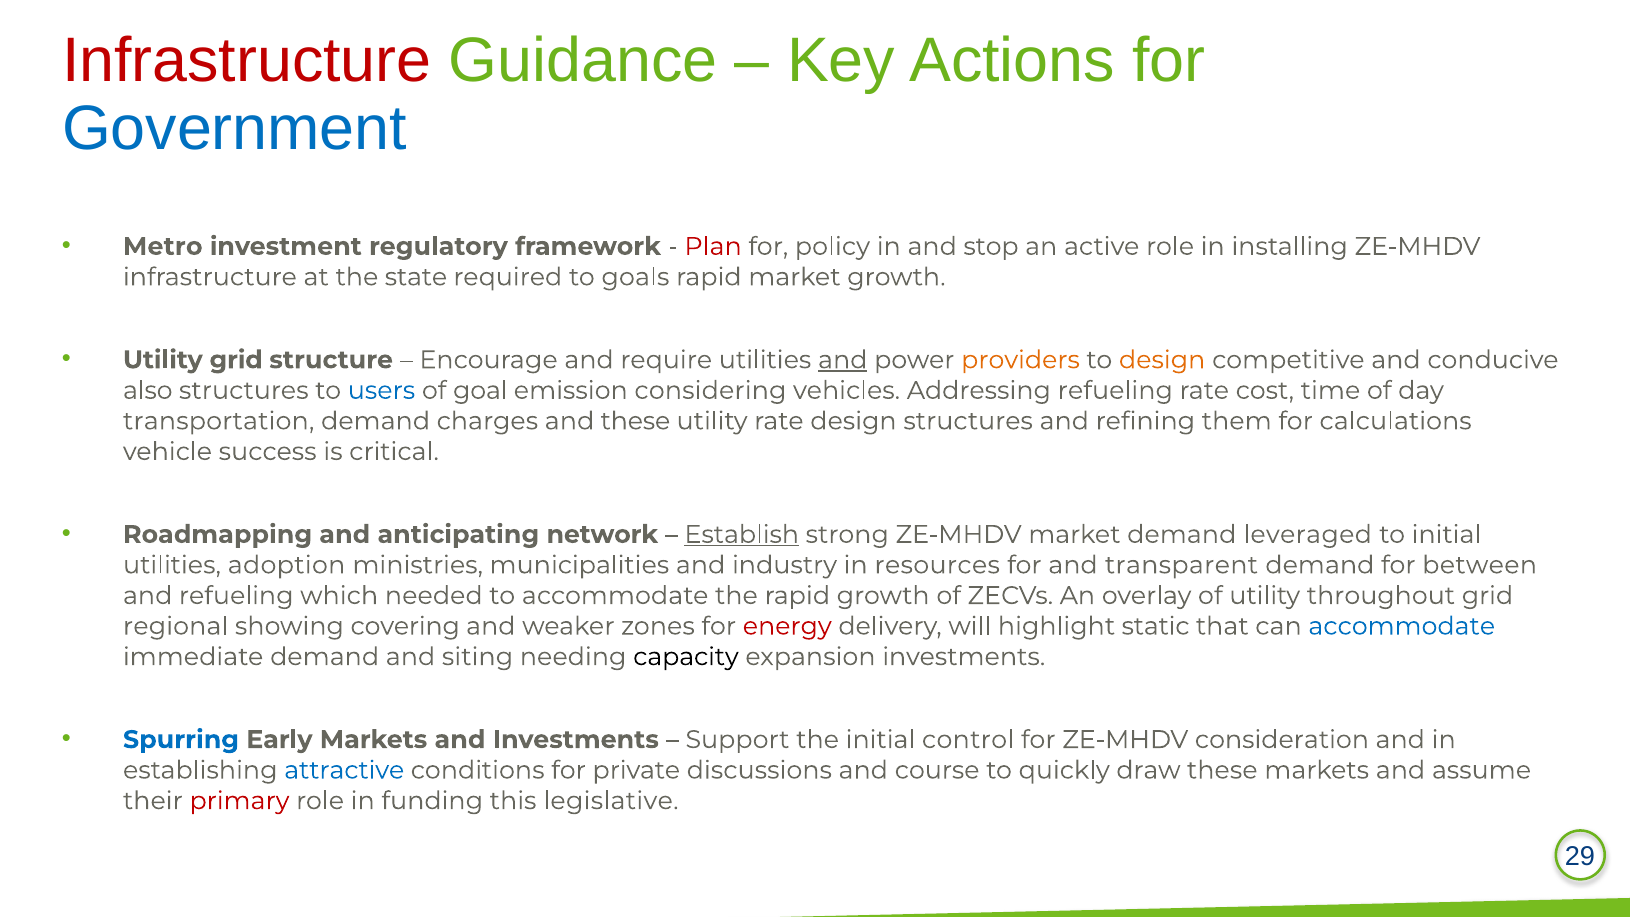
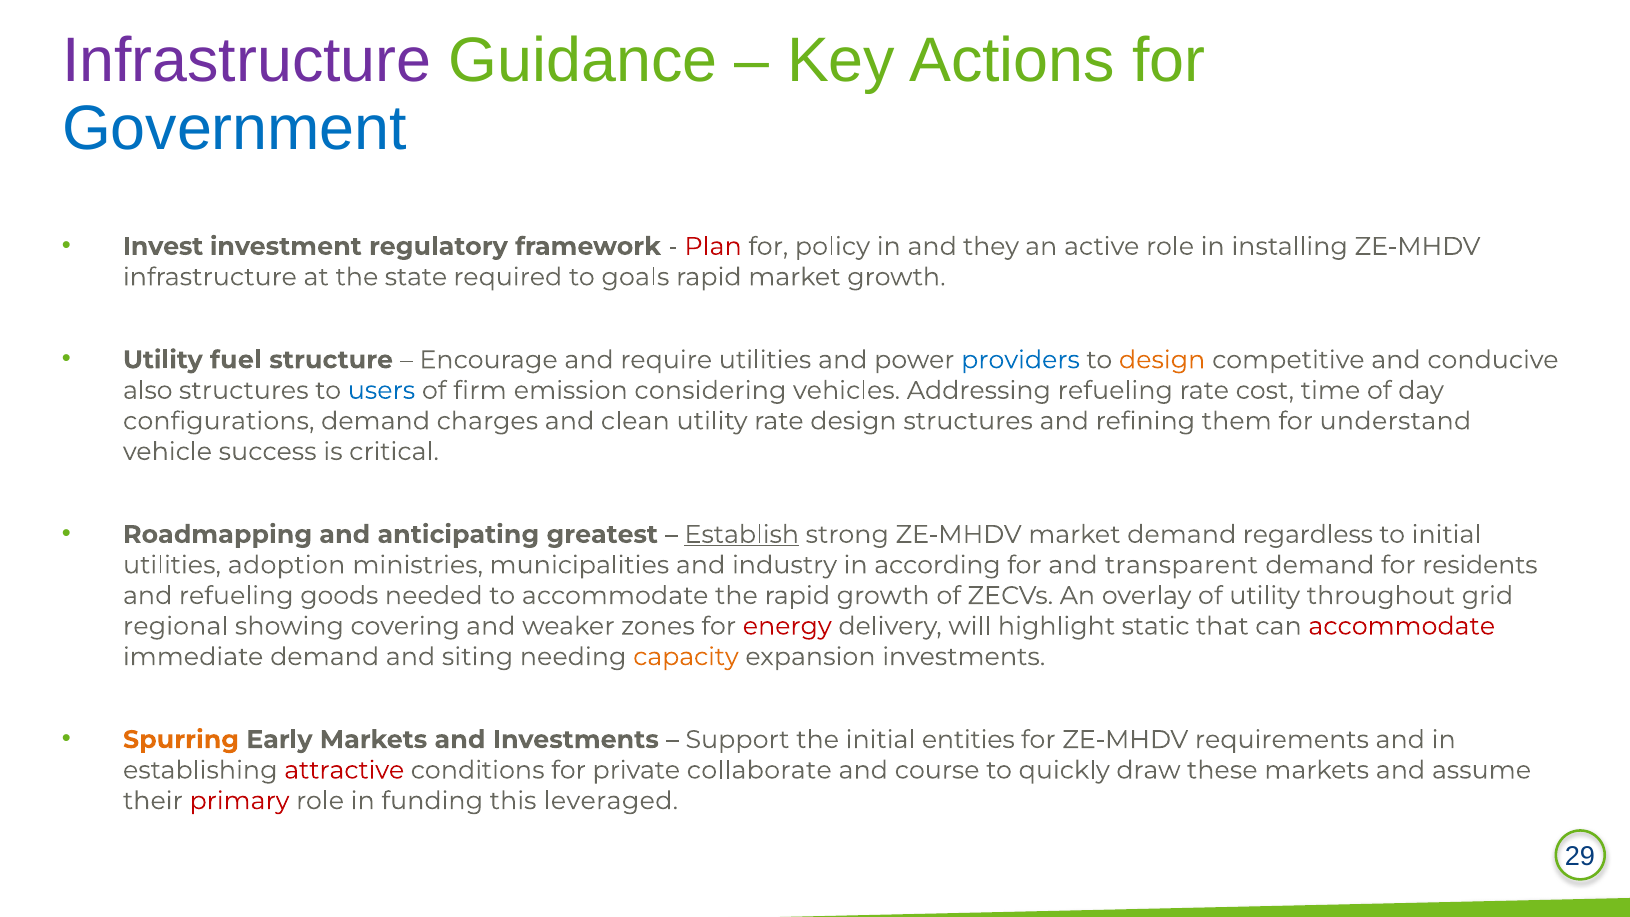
Infrastructure at (247, 61) colour: red -> purple
Metro: Metro -> Invest
stop: stop -> they
Utility grid: grid -> fuel
and at (843, 360) underline: present -> none
providers colour: orange -> blue
goal: goal -> firm
transportation: transportation -> configurations
and these: these -> clean
calculations: calculations -> understand
network: network -> greatest
leveraged: leveraged -> regardless
resources: resources -> according
between: between -> residents
which: which -> goods
accommodate at (1402, 626) colour: blue -> red
capacity colour: black -> orange
Spurring colour: blue -> orange
control: control -> entities
consideration: consideration -> requirements
attractive colour: blue -> red
discussions: discussions -> collaborate
legislative: legislative -> leveraged
